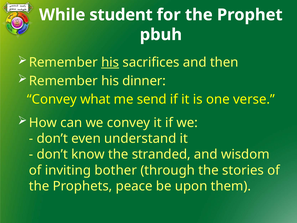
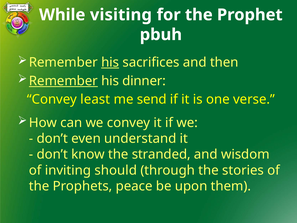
student: student -> visiting
Remember at (63, 81) underline: none -> present
what: what -> least
bother: bother -> should
